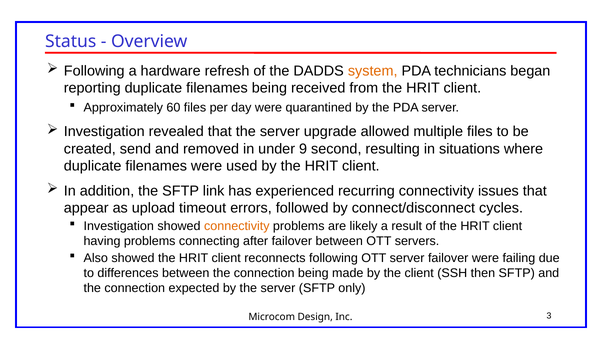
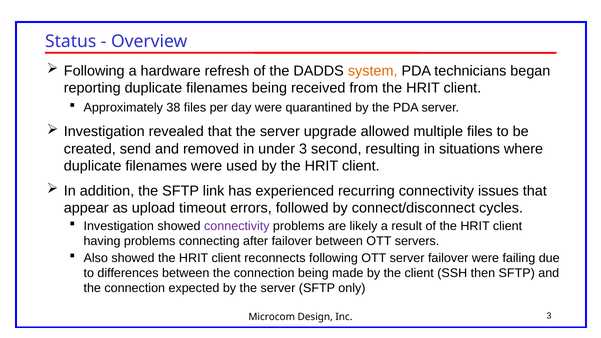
60: 60 -> 38
under 9: 9 -> 3
connectivity at (237, 226) colour: orange -> purple
